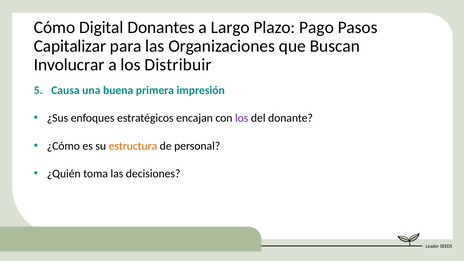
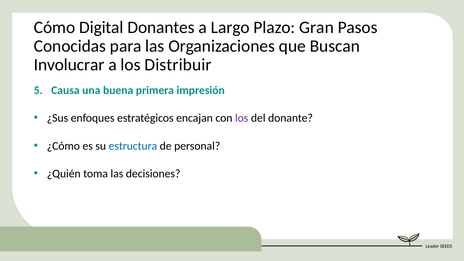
Pago: Pago -> Gran
Capitalizar: Capitalizar -> Conocidas
estructura colour: orange -> blue
